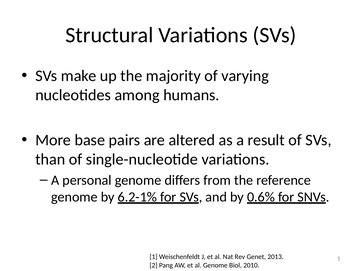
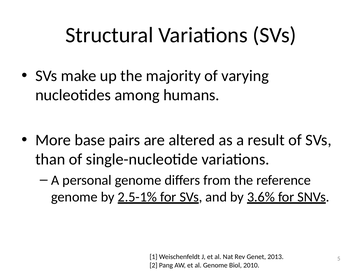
6.2-1%: 6.2-1% -> 2.5-1%
0.6%: 0.6% -> 3.6%
